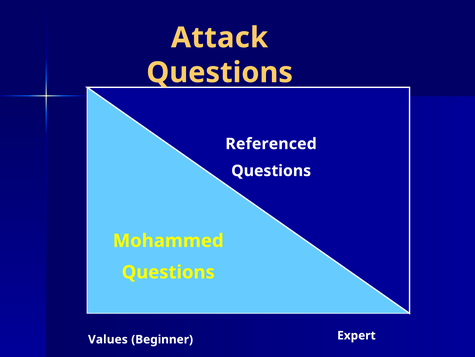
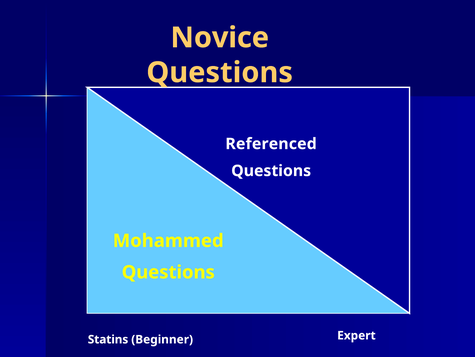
Attack: Attack -> Novice
Values: Values -> Statins
